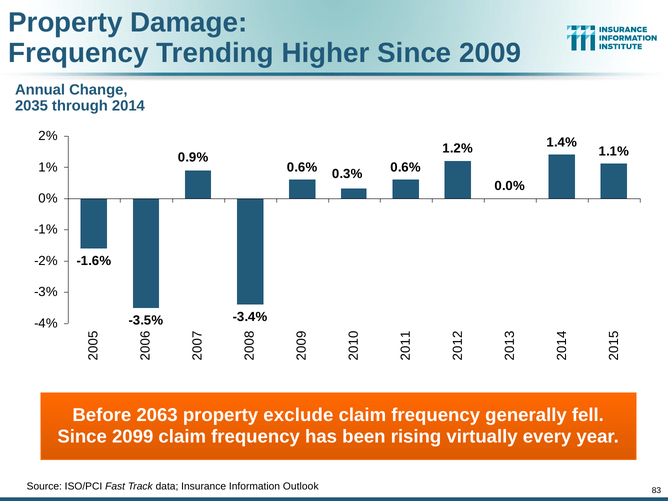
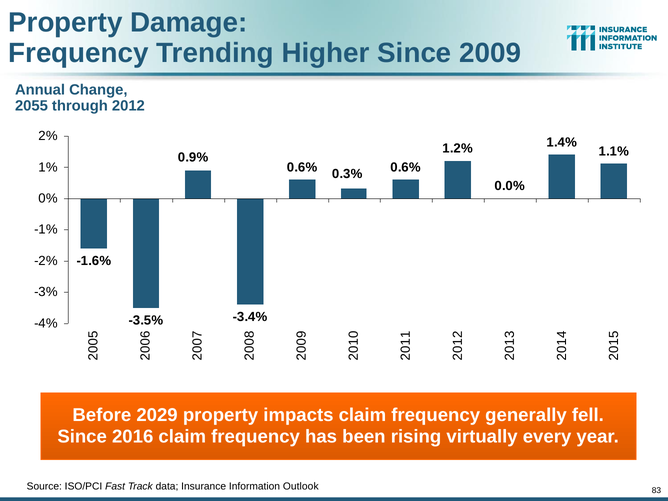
2035: 2035 -> 2055
2014: 2014 -> 2012
2063: 2063 -> 2029
exclude: exclude -> impacts
2099: 2099 -> 2016
